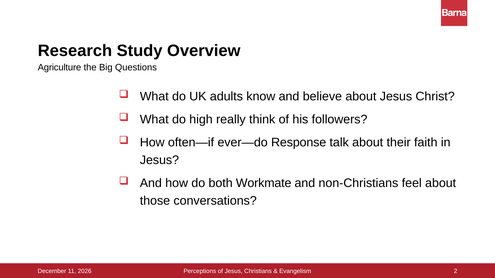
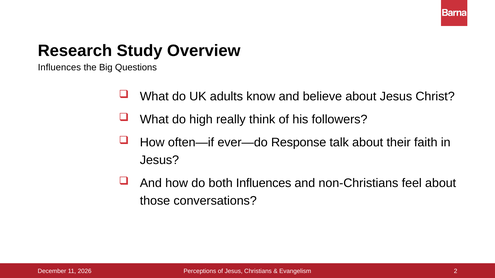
Agriculture at (59, 68): Agriculture -> Influences
both Workmate: Workmate -> Influences
